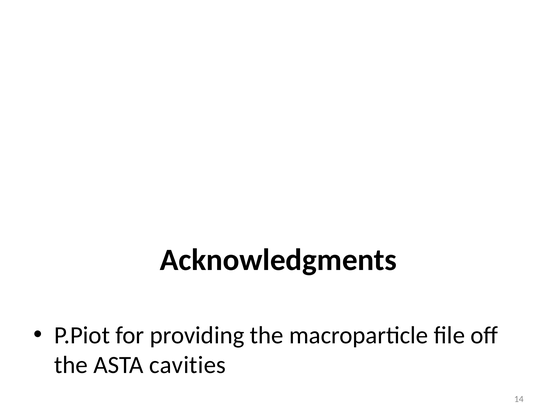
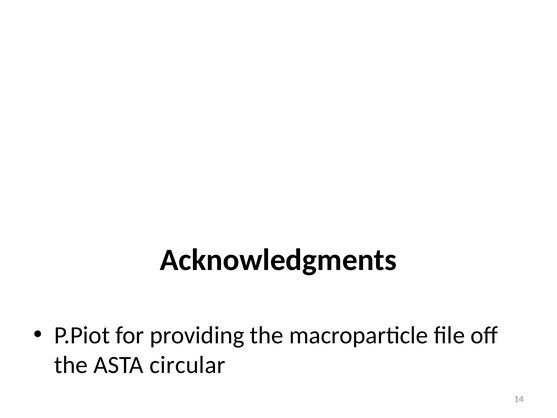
cavities: cavities -> circular
